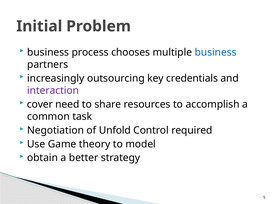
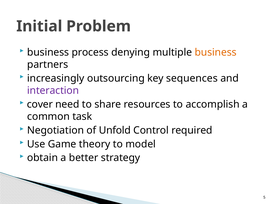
chooses: chooses -> denying
business at (216, 52) colour: blue -> orange
credentials: credentials -> sequences
